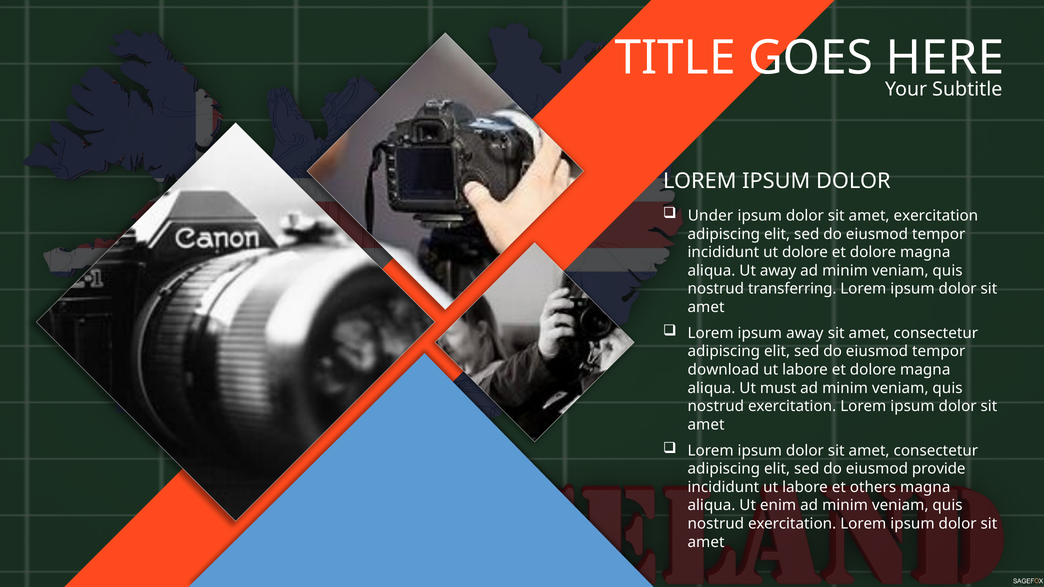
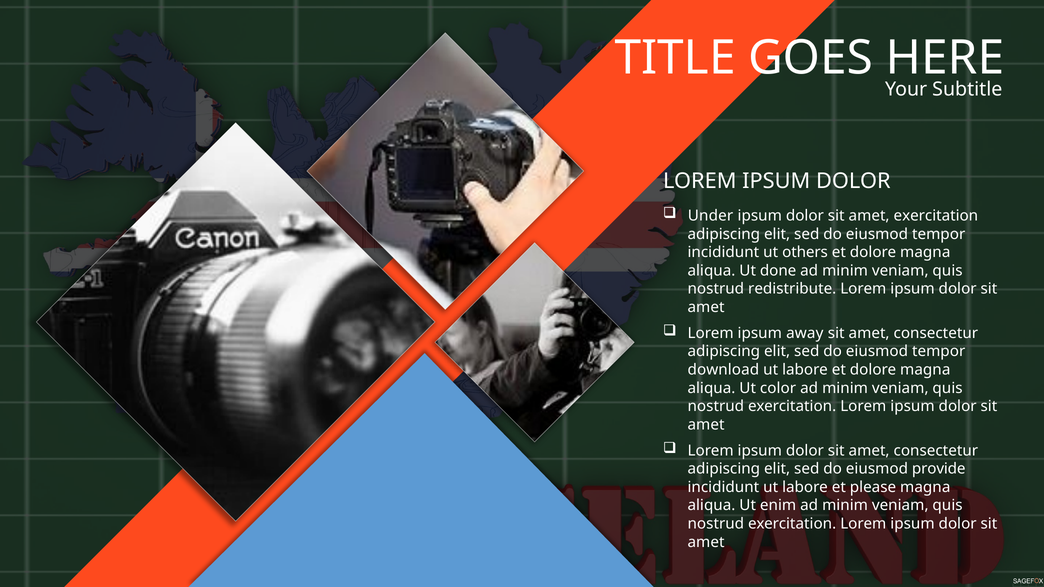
ut dolore: dolore -> others
Ut away: away -> done
transferring: transferring -> redistribute
must: must -> color
others: others -> please
